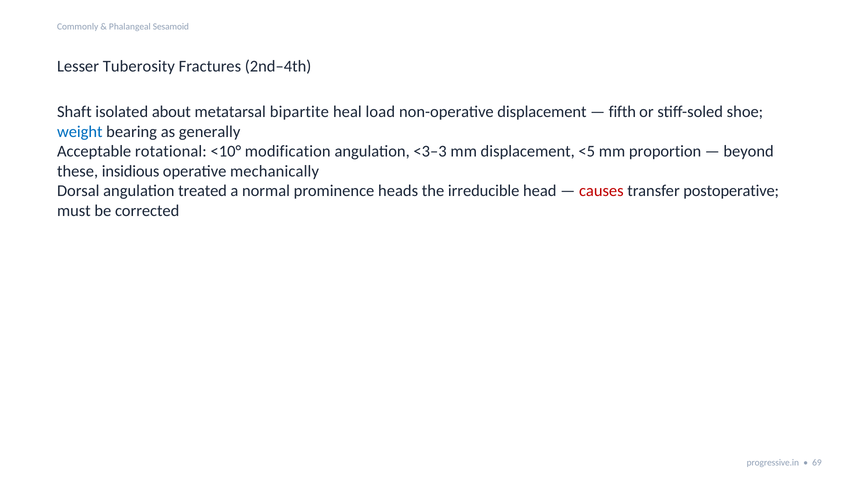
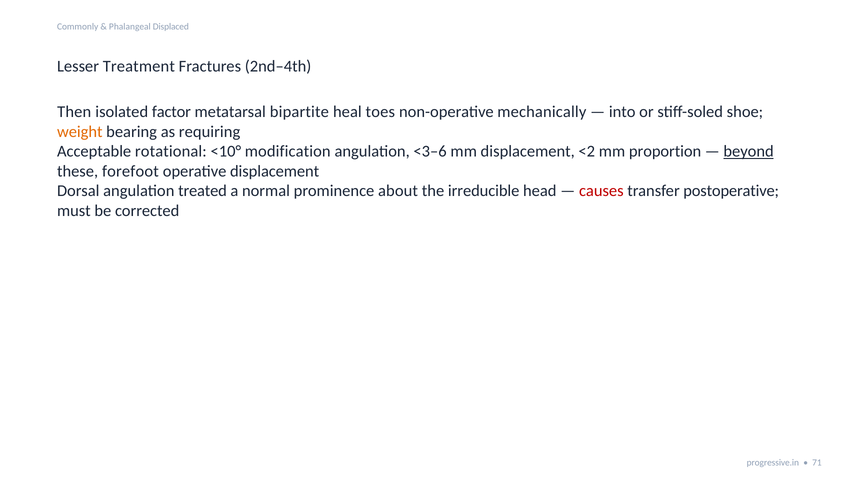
Sesamoid: Sesamoid -> Displaced
Tuberosity: Tuberosity -> Treatment
Shaft: Shaft -> Then
about: about -> factor
load: load -> toes
non-operative displacement: displacement -> mechanically
fifth: fifth -> into
weight colour: blue -> orange
generally: generally -> requiring
<3–3: <3–3 -> <3–6
<5: <5 -> <2
beyond underline: none -> present
insidious: insidious -> forefoot
operative mechanically: mechanically -> displacement
heads: heads -> about
69: 69 -> 71
